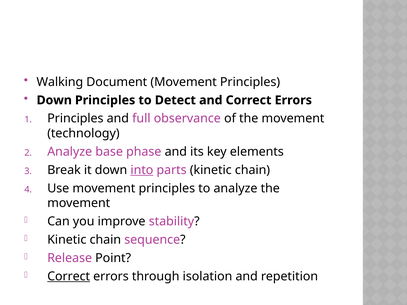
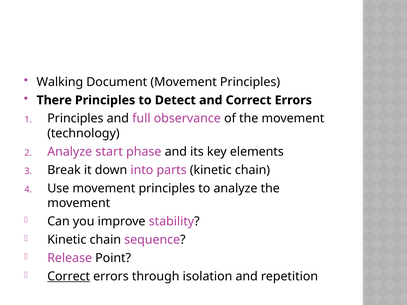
Down at (54, 100): Down -> There
base: base -> start
into underline: present -> none
